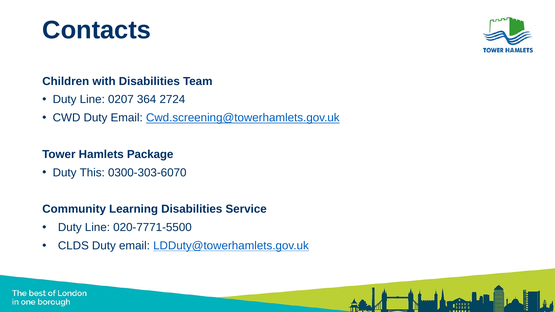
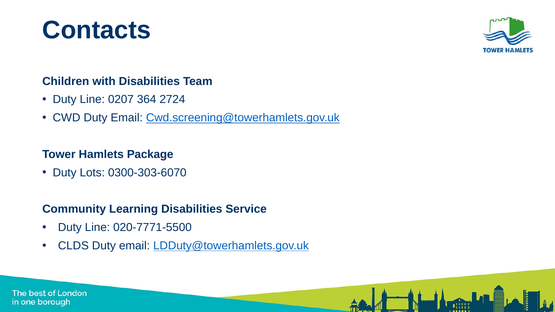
This: This -> Lots
